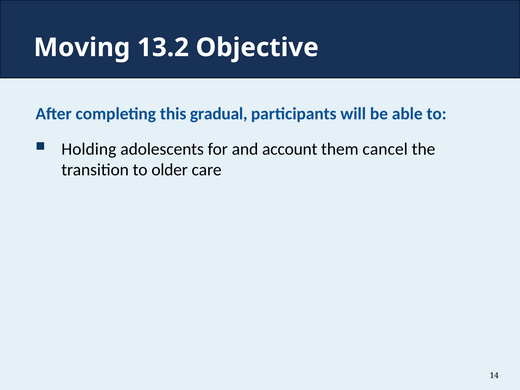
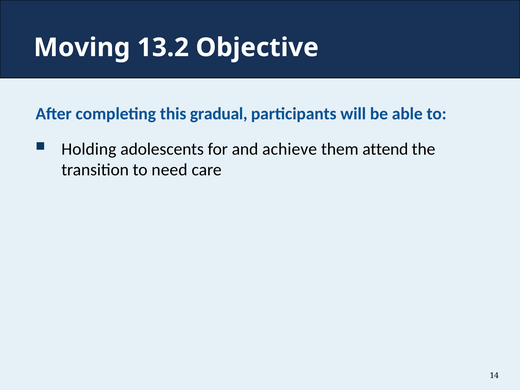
account: account -> achieve
cancel: cancel -> attend
older: older -> need
